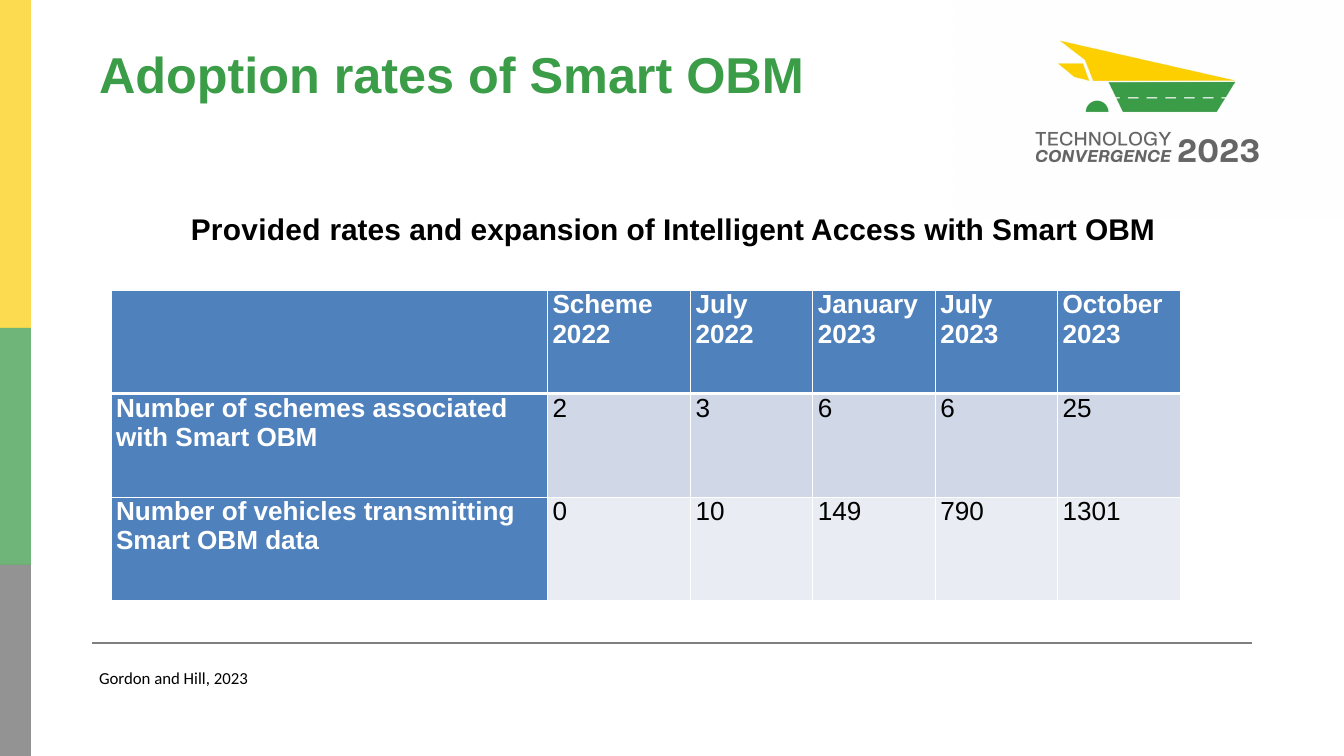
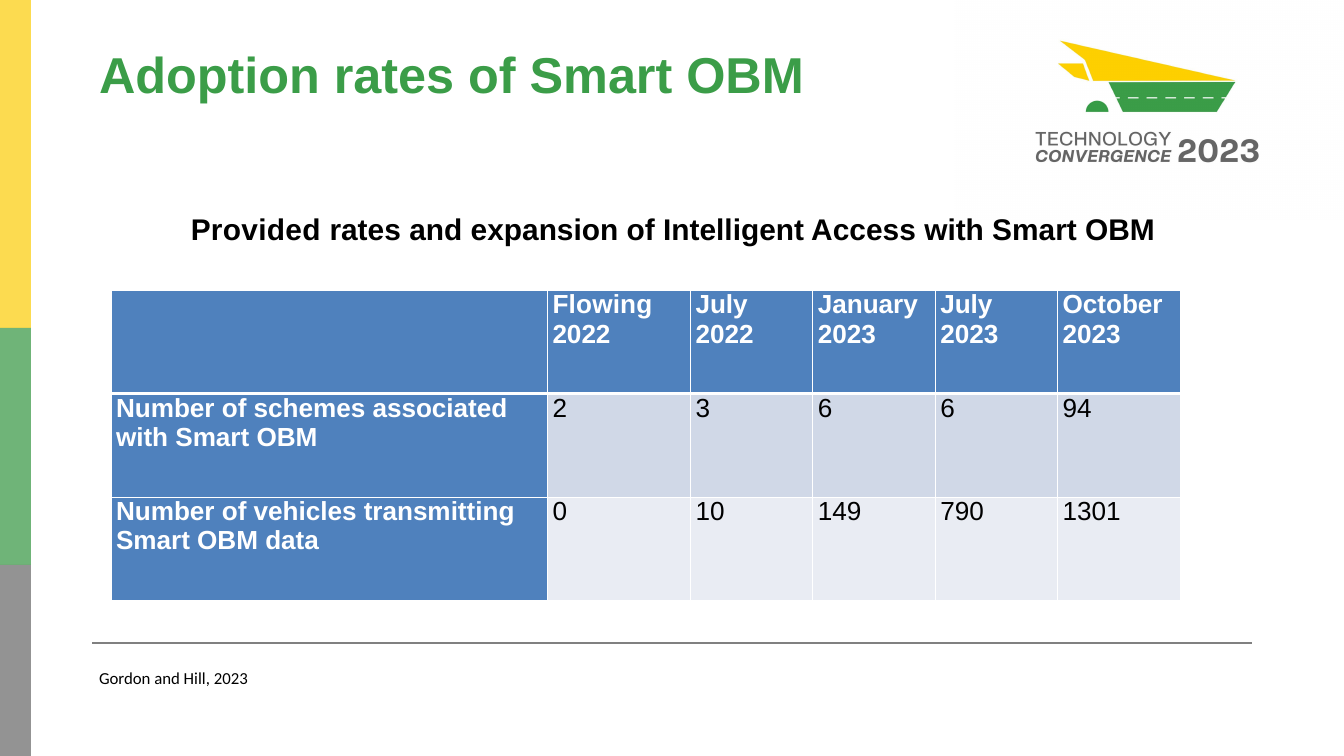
Scheme: Scheme -> Flowing
25: 25 -> 94
